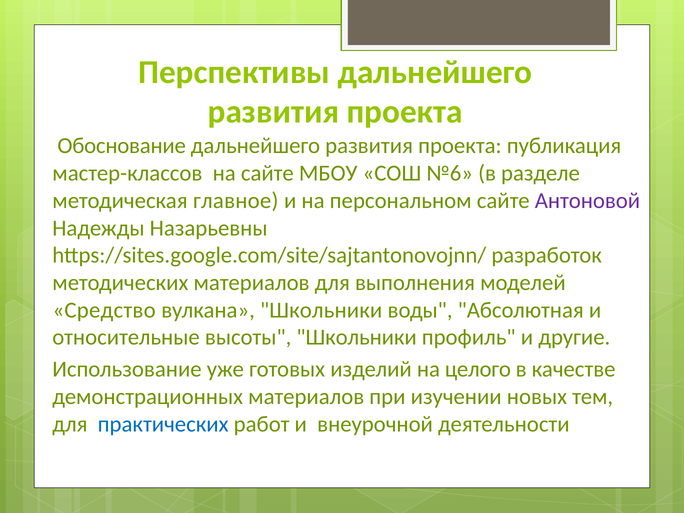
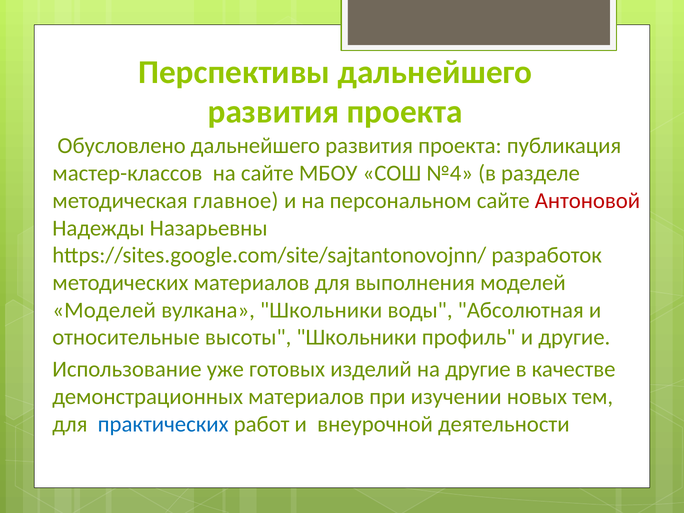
Обоснование: Обоснование -> Обусловлено
№6: №6 -> №4
Антоновой colour: purple -> red
Средство at (104, 310): Средство -> Моделей
на целого: целого -> другие
